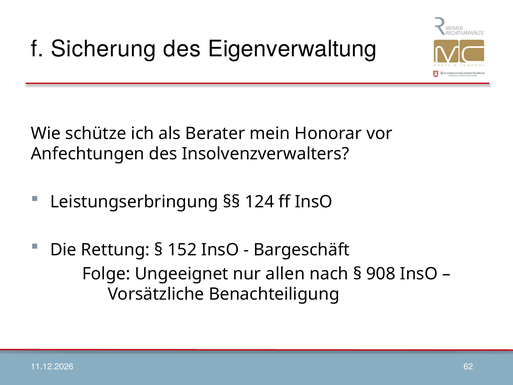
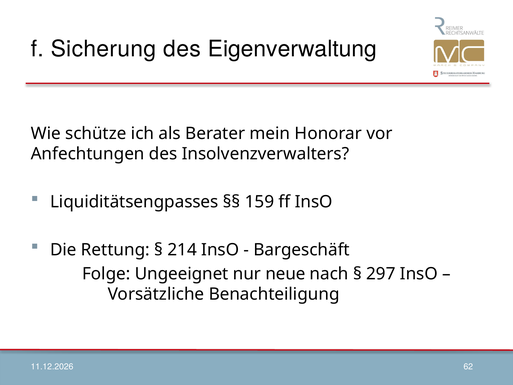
Leistungserbringung: Leistungserbringung -> Liquiditätsengpasses
124: 124 -> 159
152: 152 -> 214
allen: allen -> neue
908: 908 -> 297
